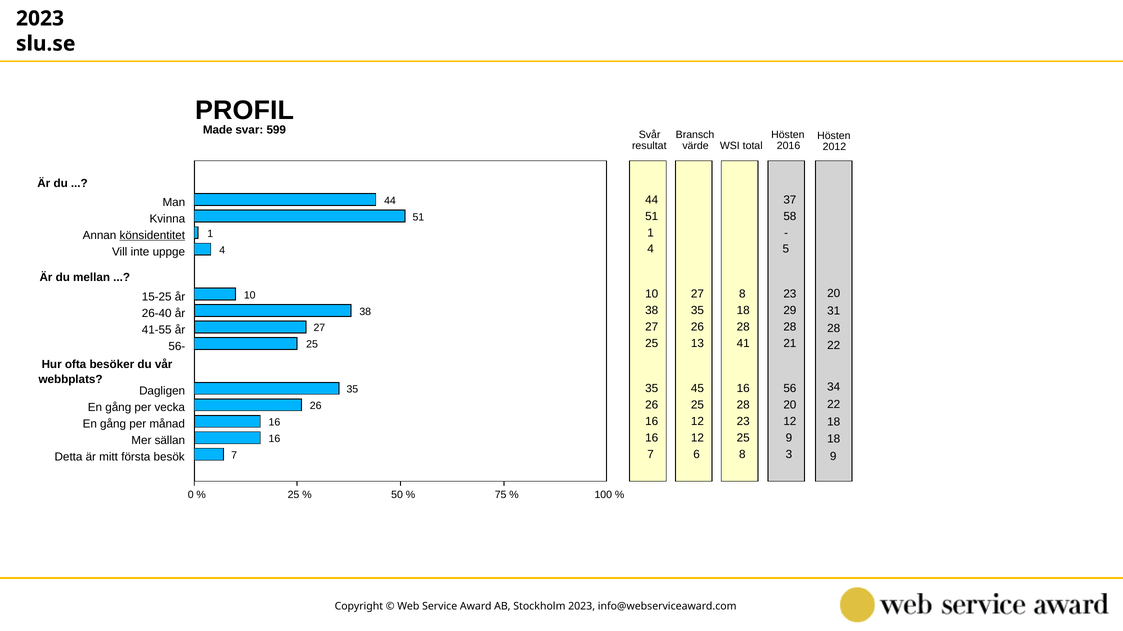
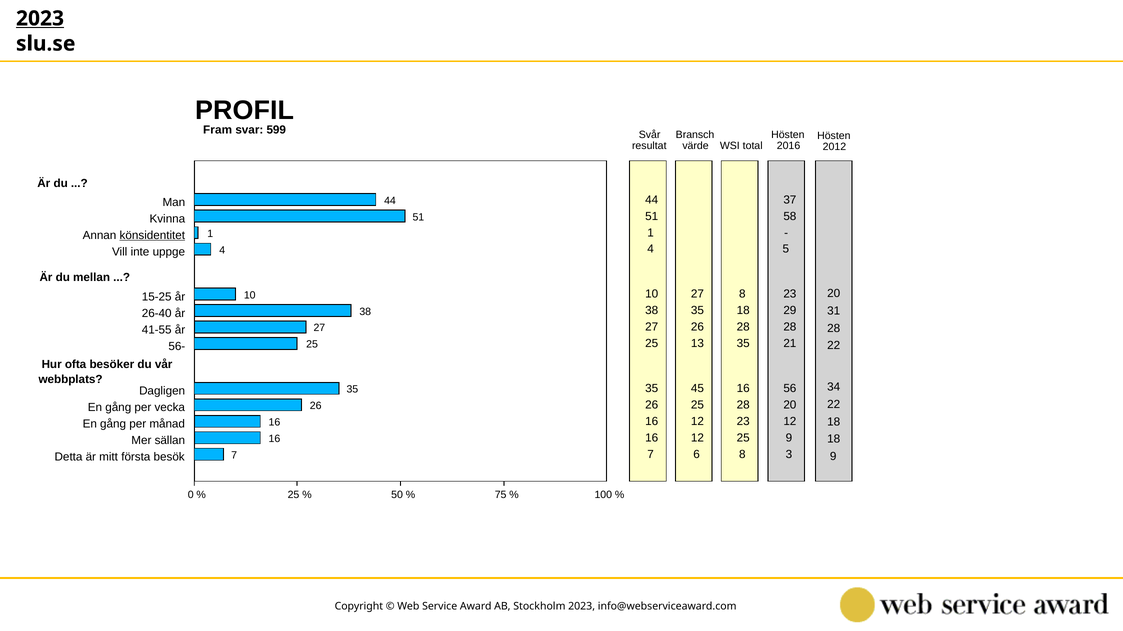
2023 at (40, 18) underline: none -> present
Made: Made -> Fram
13 41: 41 -> 35
